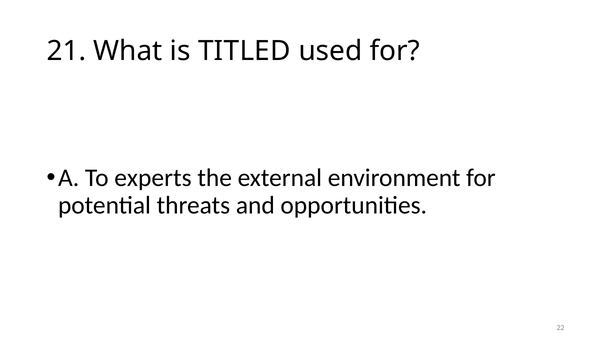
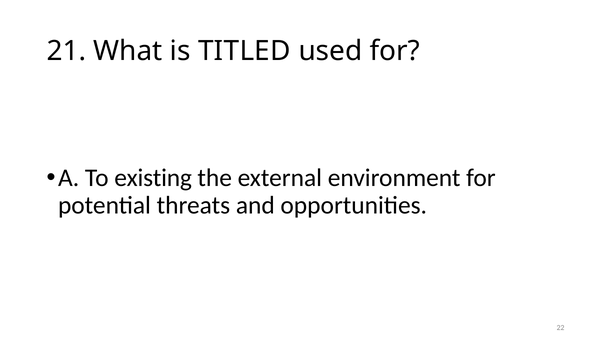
experts: experts -> existing
